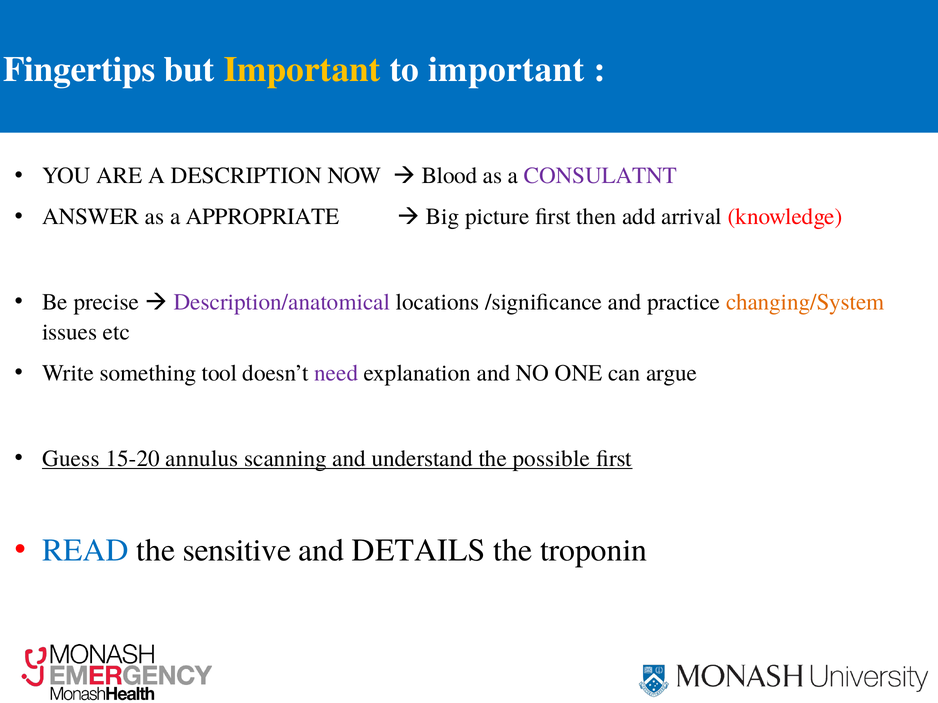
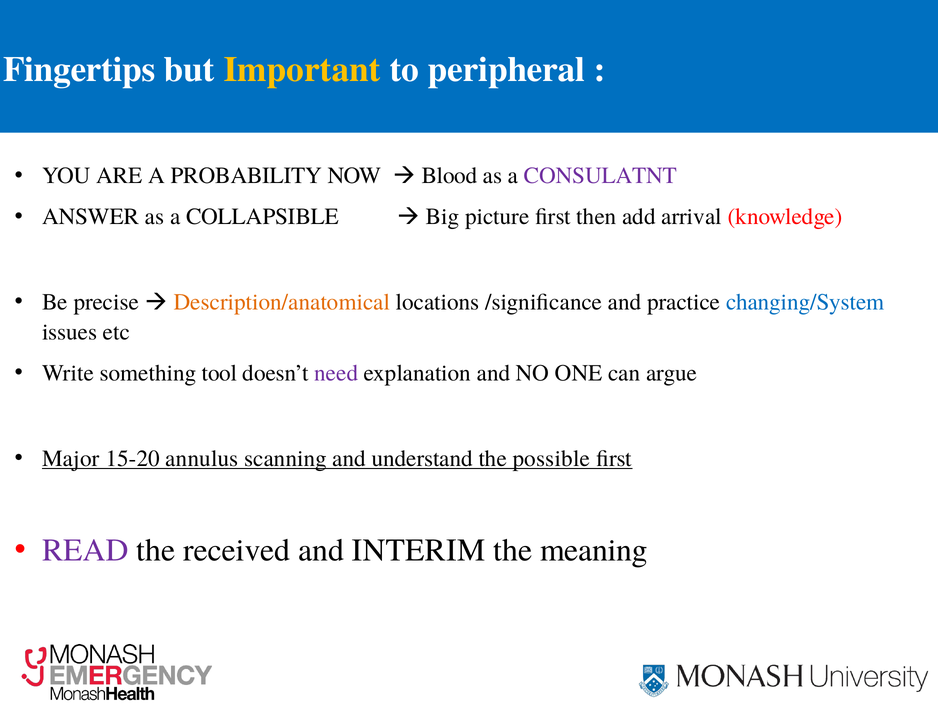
to important: important -> peripheral
DESCRIPTION: DESCRIPTION -> PROBABILITY
APPROPRIATE: APPROPRIATE -> COLLAPSIBLE
Description/anatomical colour: purple -> orange
changing/System colour: orange -> blue
Guess: Guess -> Major
READ colour: blue -> purple
sensitive: sensitive -> received
DETAILS: DETAILS -> INTERIM
troponin: troponin -> meaning
